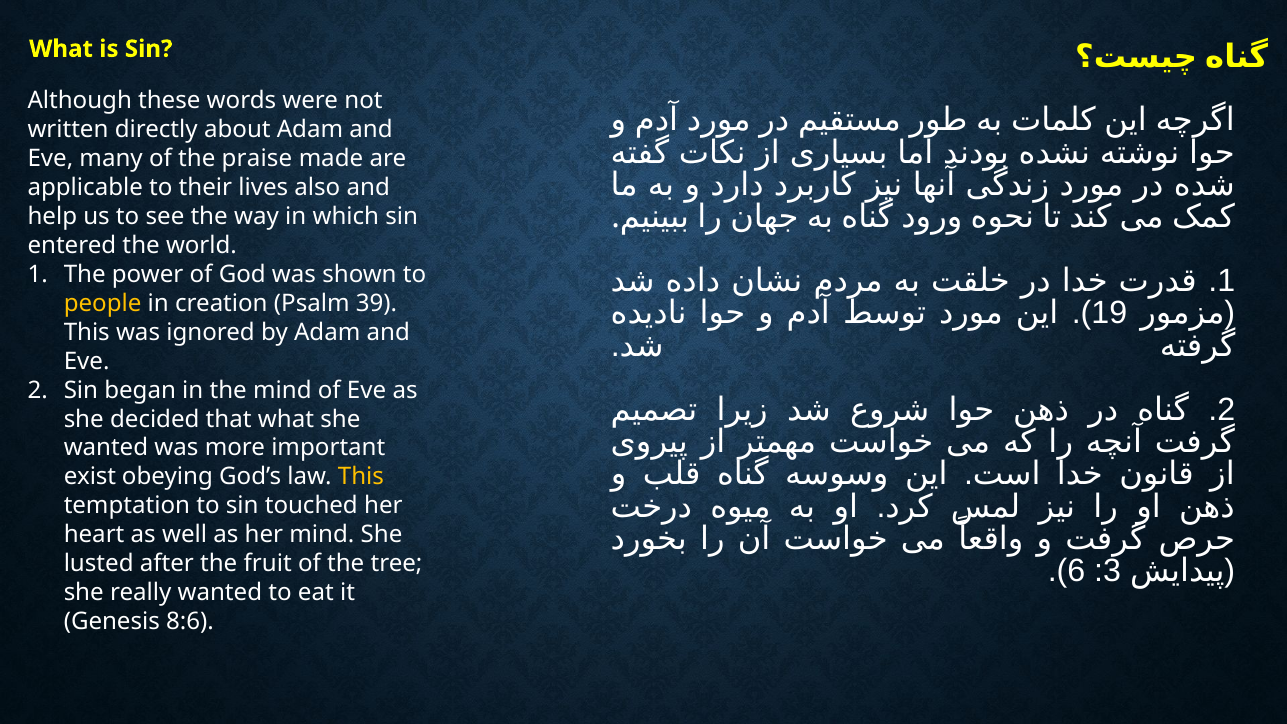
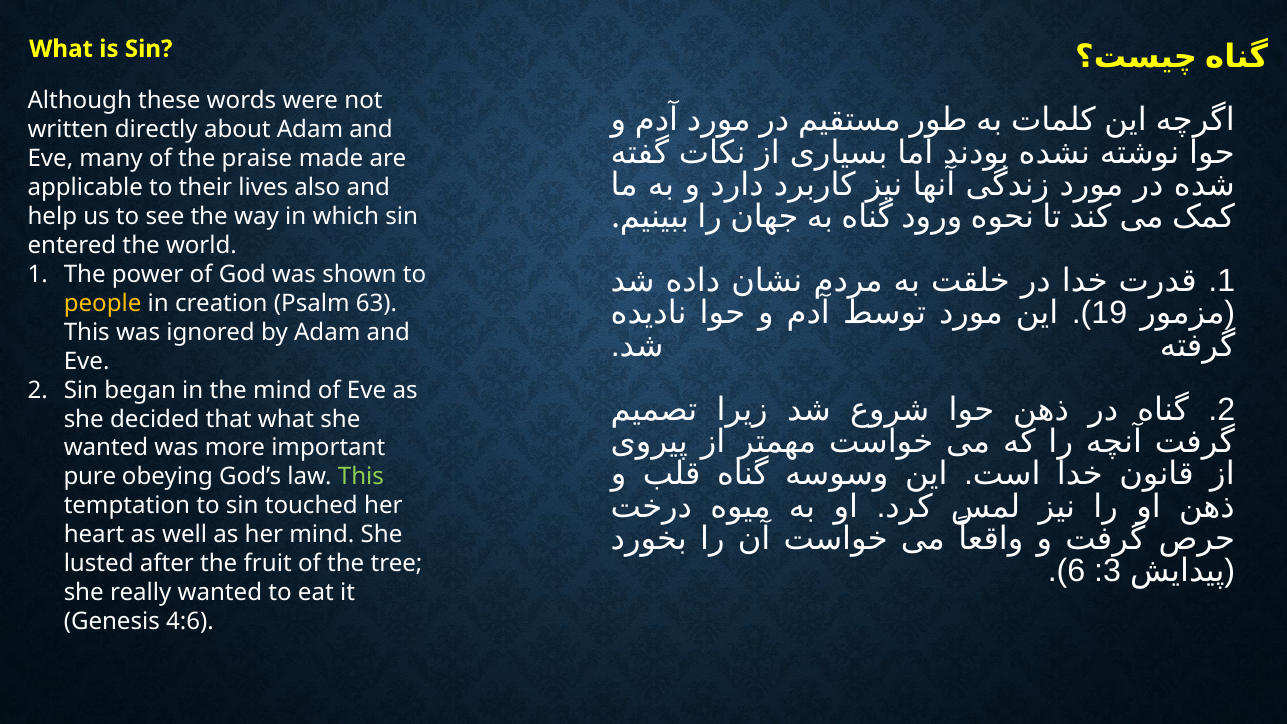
39: 39 -> 63
exist: exist -> pure
This at (361, 477) colour: yellow -> light green
8:6: 8:6 -> 4:6
